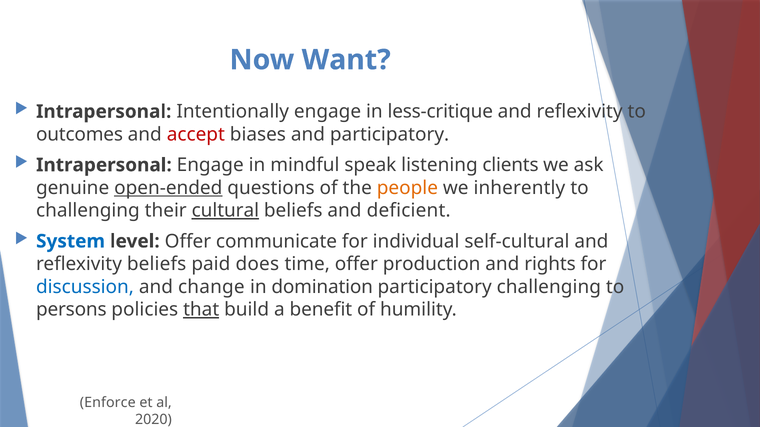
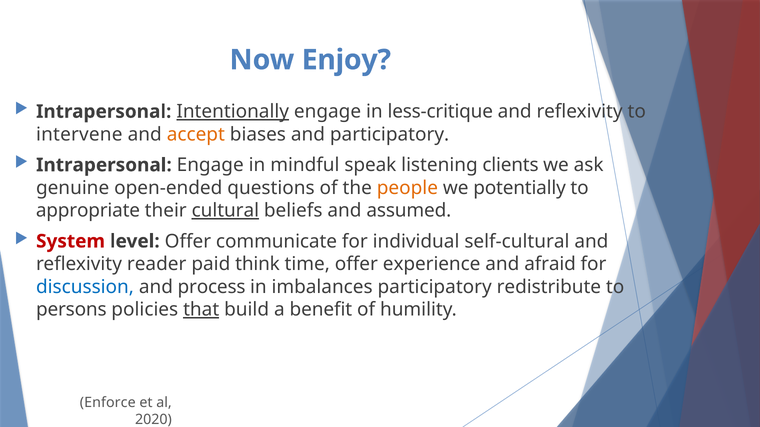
Want: Want -> Enjoy
Intentionally underline: none -> present
outcomes: outcomes -> intervene
accept colour: red -> orange
open-ended underline: present -> none
inherently: inherently -> potentially
challenging at (88, 211): challenging -> appropriate
deficient: deficient -> assumed
System colour: blue -> red
reflexivity beliefs: beliefs -> reader
does: does -> think
production: production -> experience
rights: rights -> afraid
change: change -> process
domination: domination -> imbalances
participatory challenging: challenging -> redistribute
